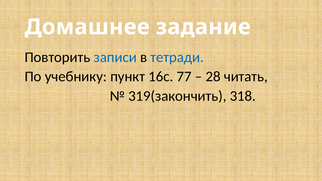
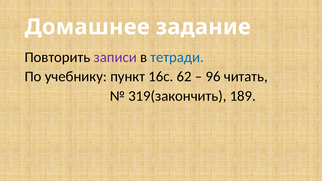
записи colour: blue -> purple
77: 77 -> 62
28: 28 -> 96
318: 318 -> 189
